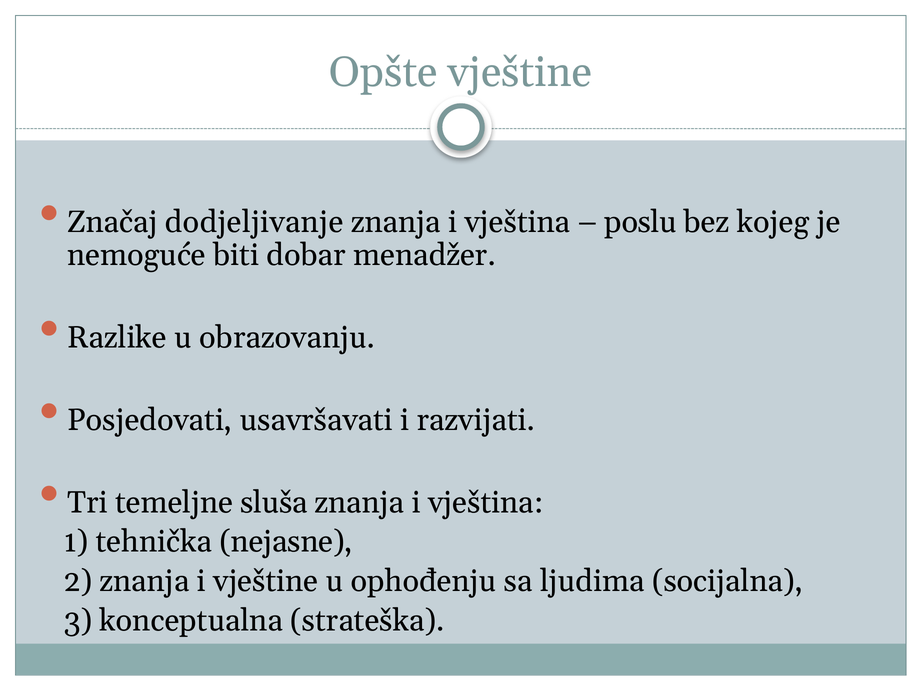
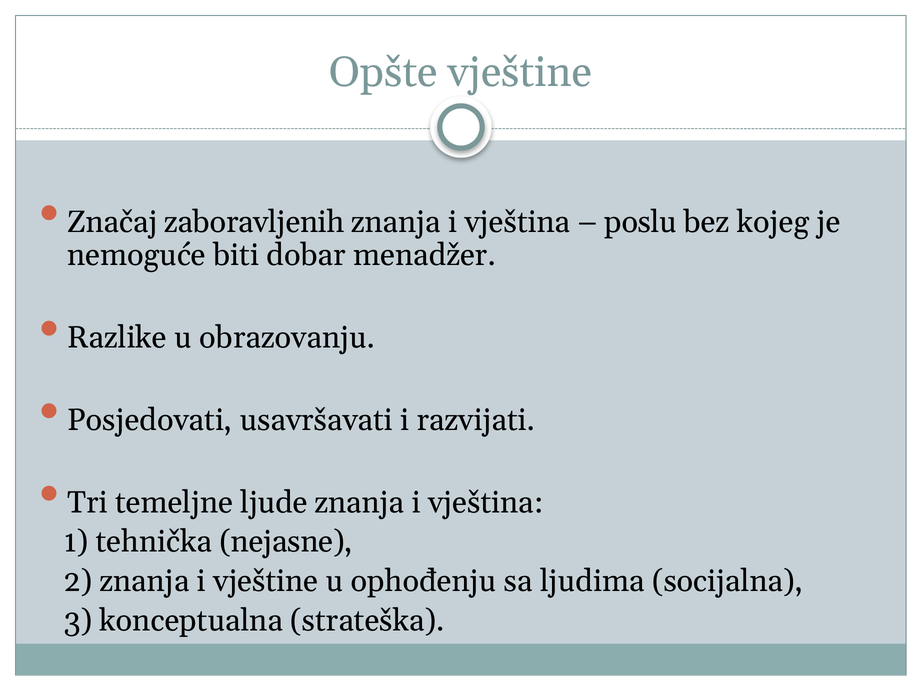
dodjeljivanje: dodjeljivanje -> zaboravljenih
sluša: sluša -> ljude
